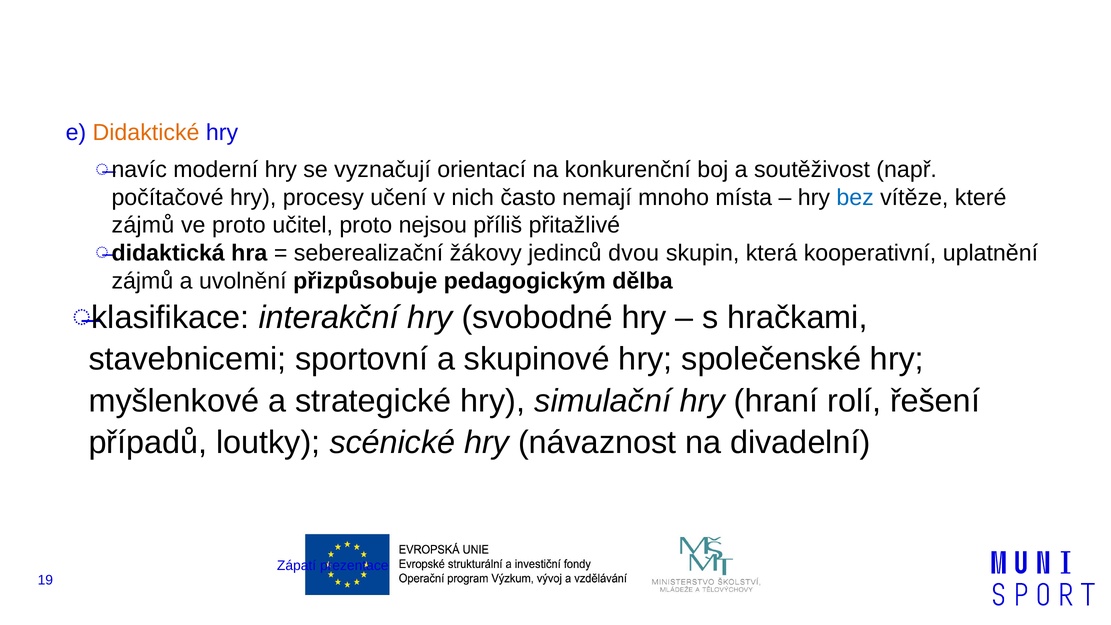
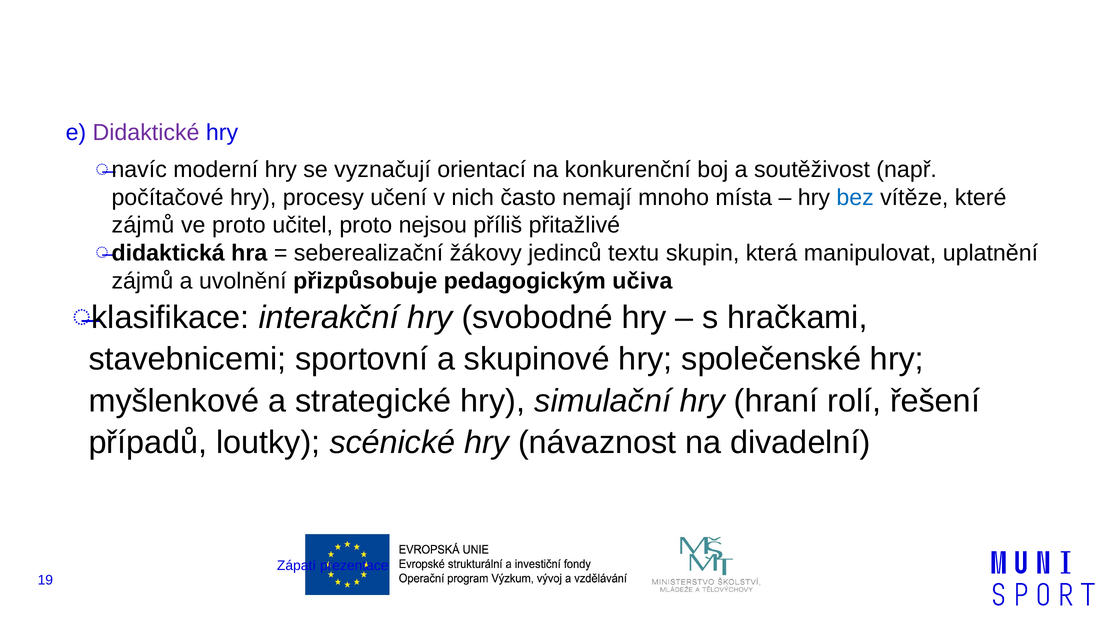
Didaktické colour: orange -> purple
dvou: dvou -> textu
kooperativní: kooperativní -> manipulovat
dělba: dělba -> učiva
